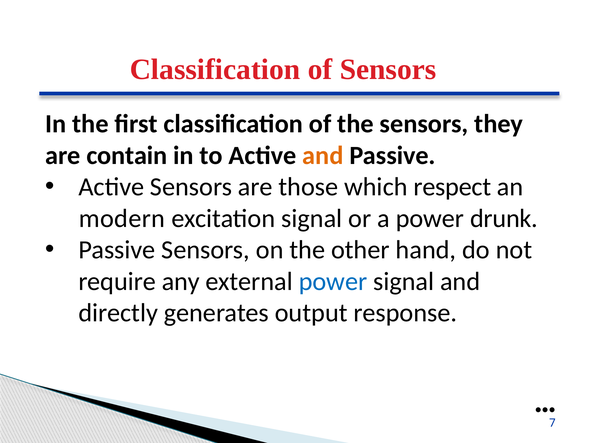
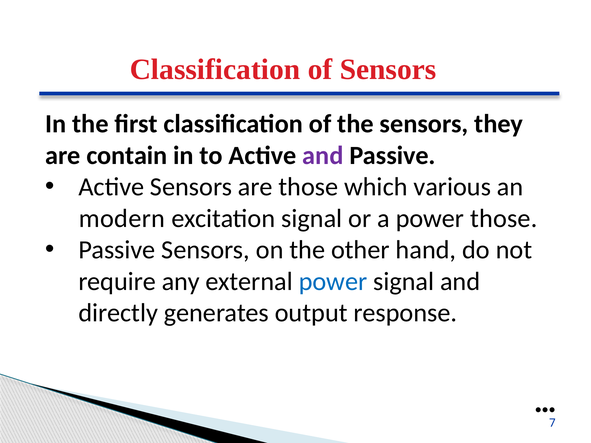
and at (323, 155) colour: orange -> purple
respect: respect -> various
power drunk: drunk -> those
